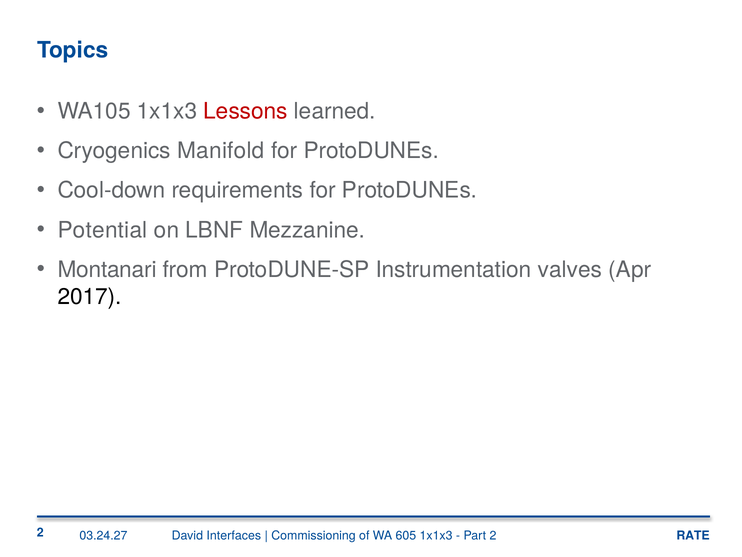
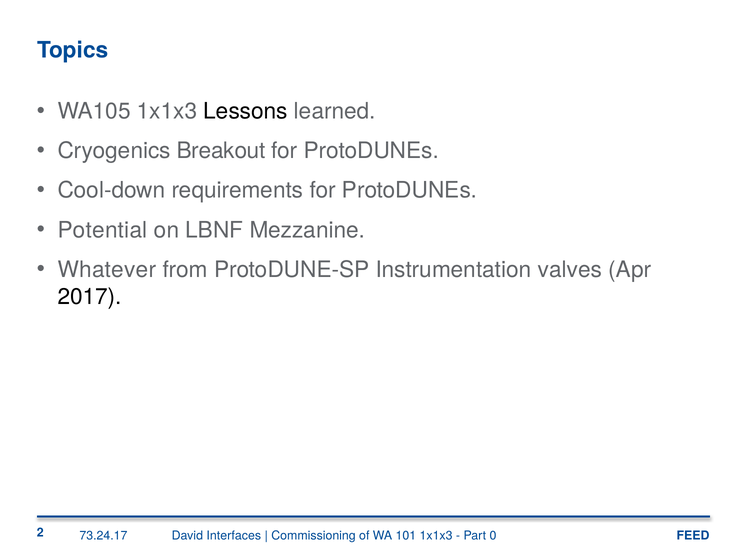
Lessons colour: red -> black
Manifold: Manifold -> Breakout
Montanari: Montanari -> Whatever
03.24.27: 03.24.27 -> 73.24.17
605: 605 -> 101
Part 2: 2 -> 0
RATE: RATE -> FEED
